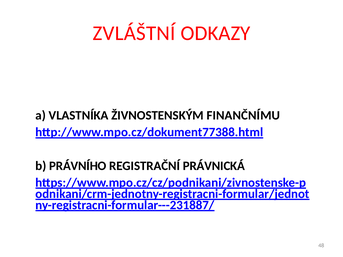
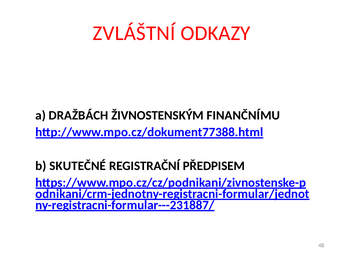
VLASTNÍKA: VLASTNÍKA -> DRAŽBÁCH
PRÁVNÍHO: PRÁVNÍHO -> SKUTEČNÉ
PRÁVNICKÁ: PRÁVNICKÁ -> PŘEDPISEM
